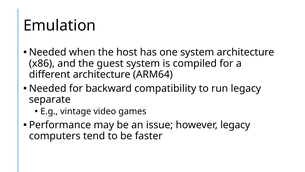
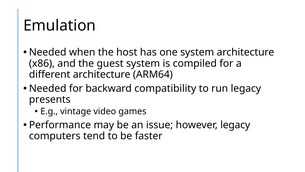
separate: separate -> presents
